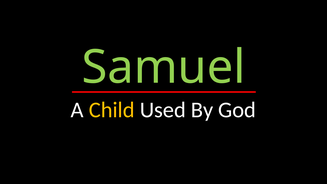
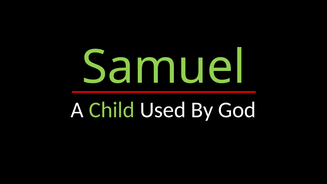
Child colour: yellow -> light green
